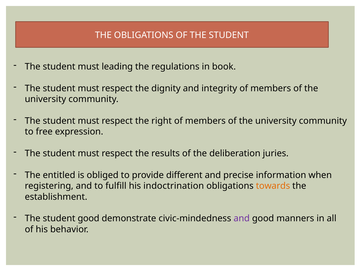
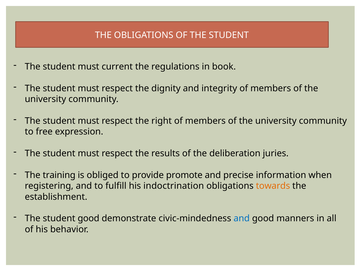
leading: leading -> current
entitled: entitled -> training
different: different -> promote
and at (242, 218) colour: purple -> blue
